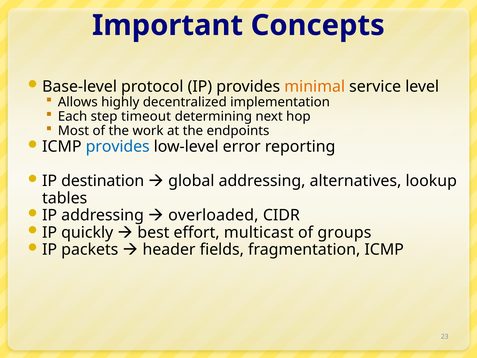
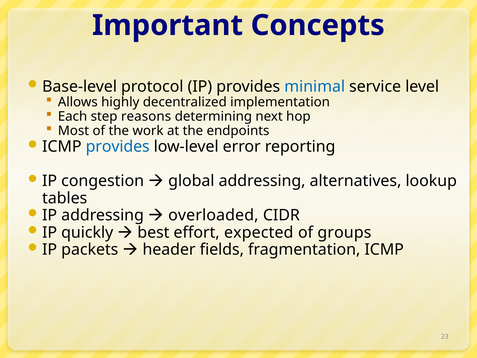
minimal colour: orange -> blue
timeout: timeout -> reasons
destination: destination -> congestion
multicast: multicast -> expected
